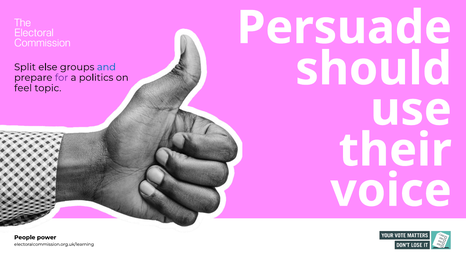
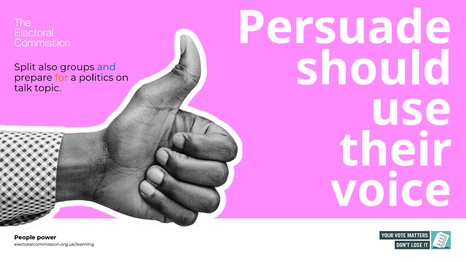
else: else -> also
for colour: purple -> orange
feel: feel -> talk
